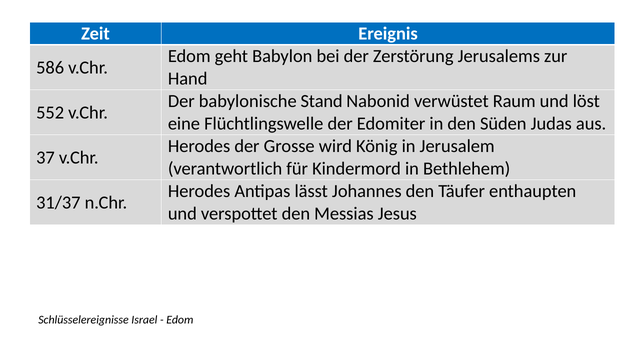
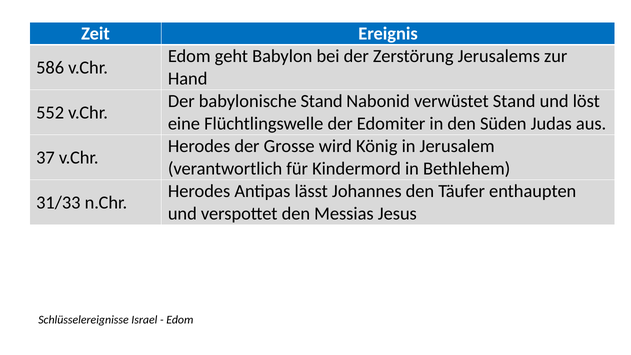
verwüstet Raum: Raum -> Stand
31/37: 31/37 -> 31/33
